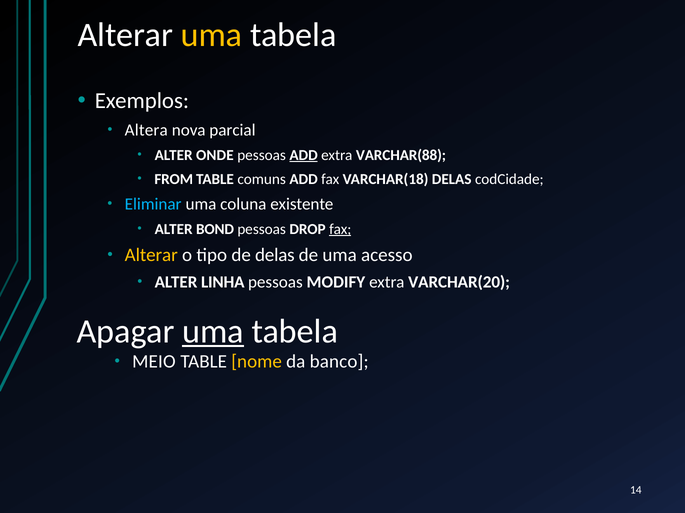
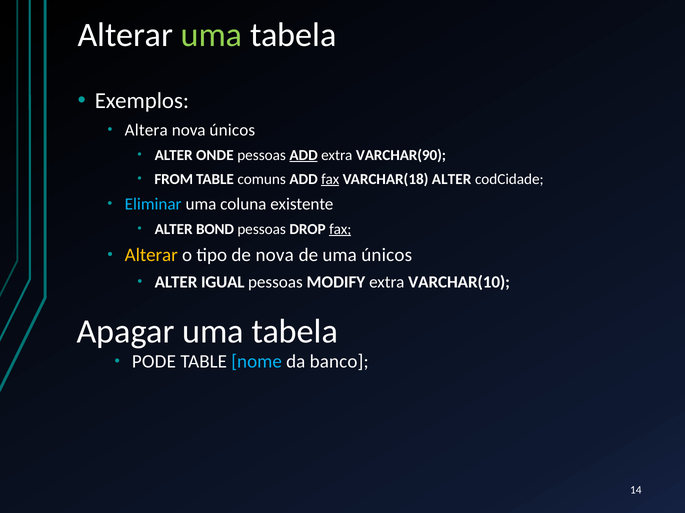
uma at (211, 35) colour: yellow -> light green
nova parcial: parcial -> únicos
VARCHAR(88: VARCHAR(88 -> VARCHAR(90
fax at (330, 179) underline: none -> present
VARCHAR(18 DELAS: DELAS -> ALTER
de delas: delas -> nova
uma acesso: acesso -> únicos
LINHA: LINHA -> IGUAL
VARCHAR(20: VARCHAR(20 -> VARCHAR(10
uma at (213, 332) underline: present -> none
MEIO: MEIO -> PODE
nome colour: yellow -> light blue
